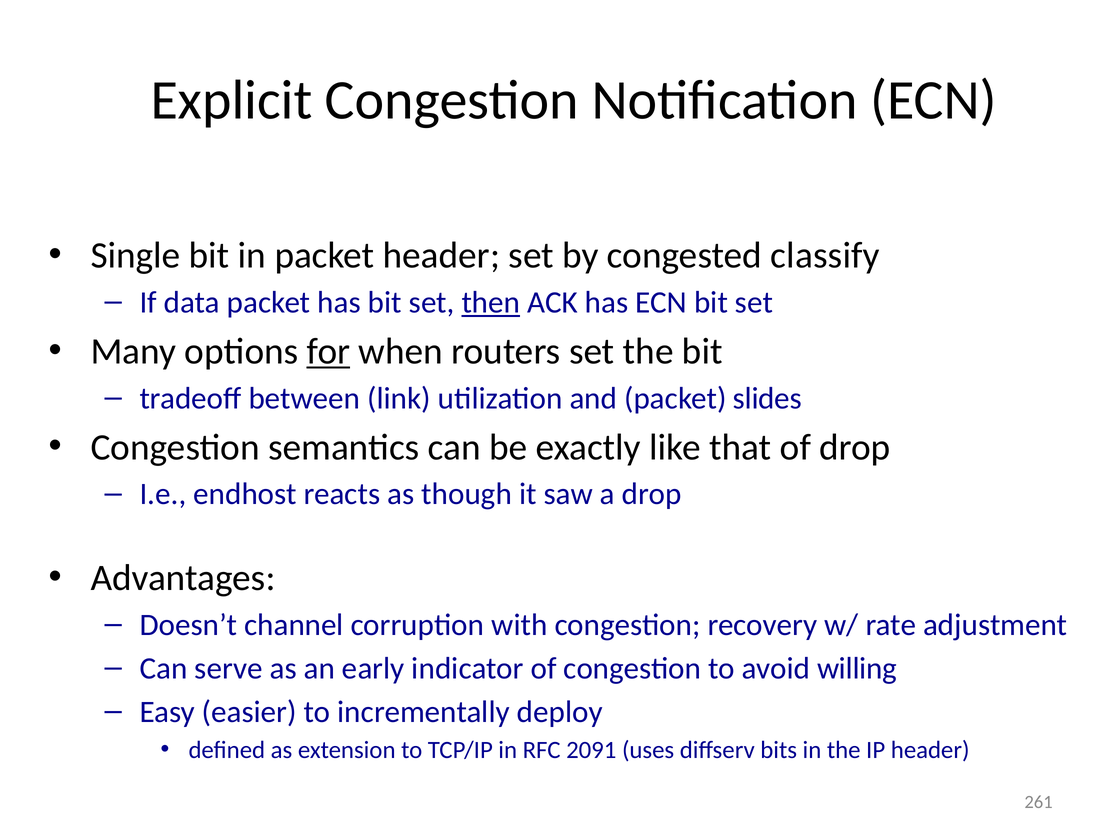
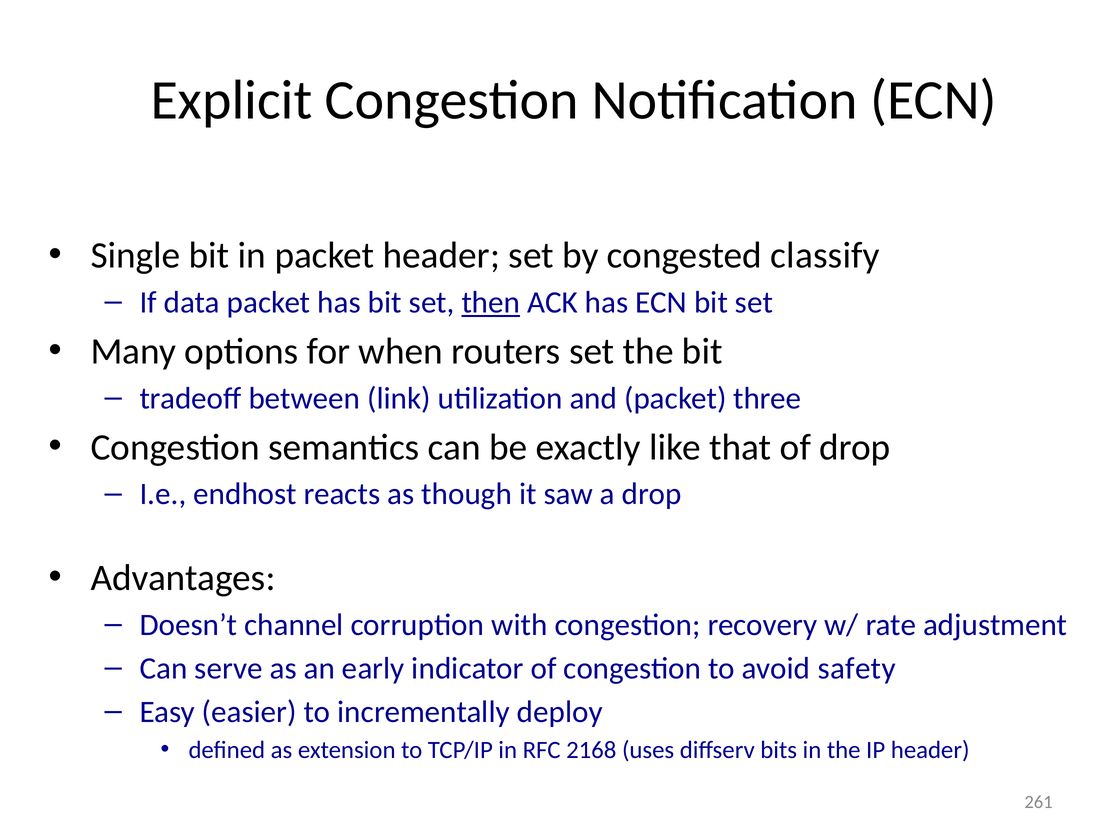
for underline: present -> none
slides: slides -> three
willing: willing -> safety
2091: 2091 -> 2168
